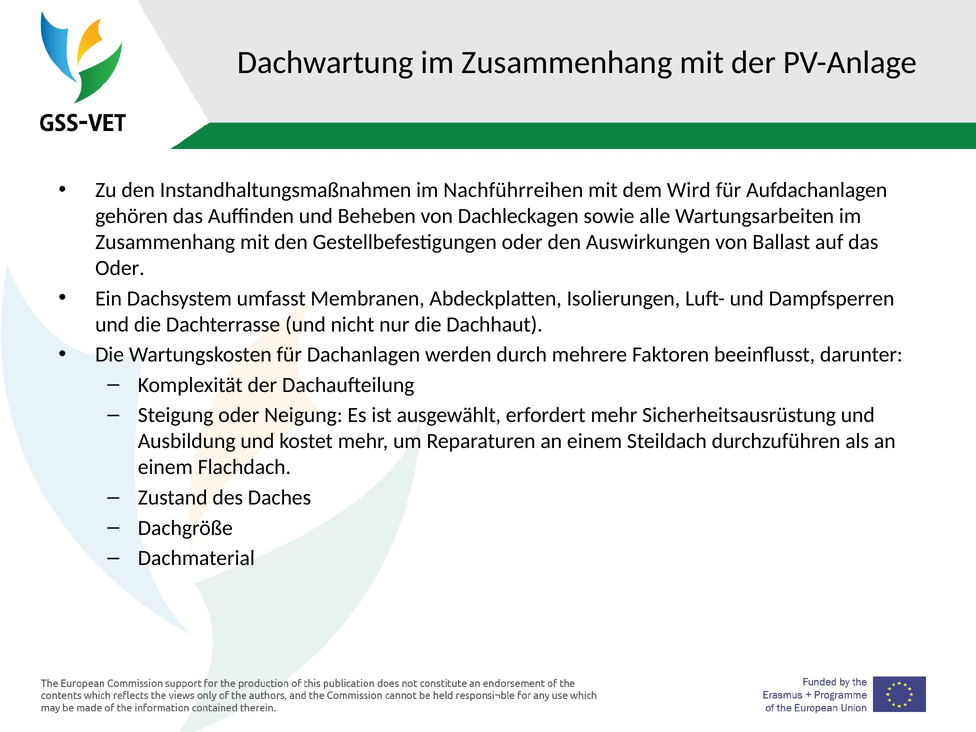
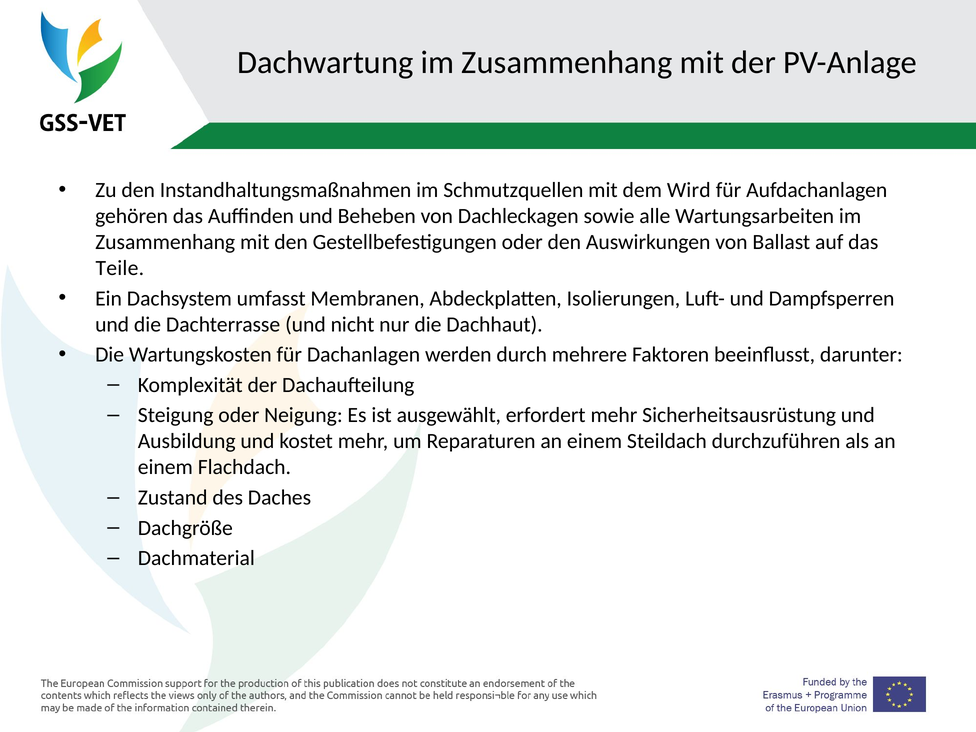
Nachführreihen: Nachführreihen -> Schmutzquellen
Oder at (120, 268): Oder -> Teile
